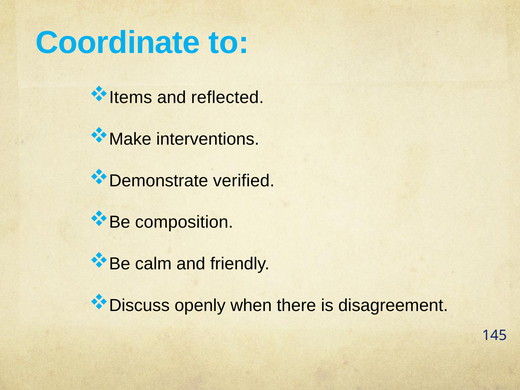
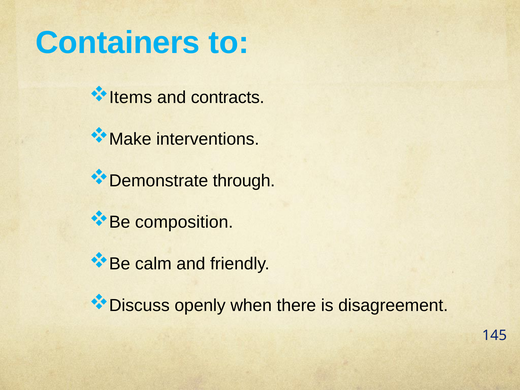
Coordinate: Coordinate -> Containers
reflected: reflected -> contracts
verified: verified -> through
